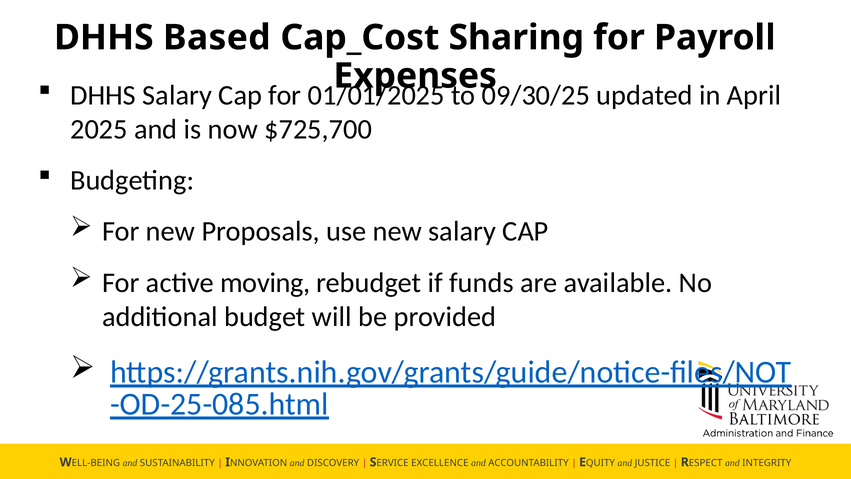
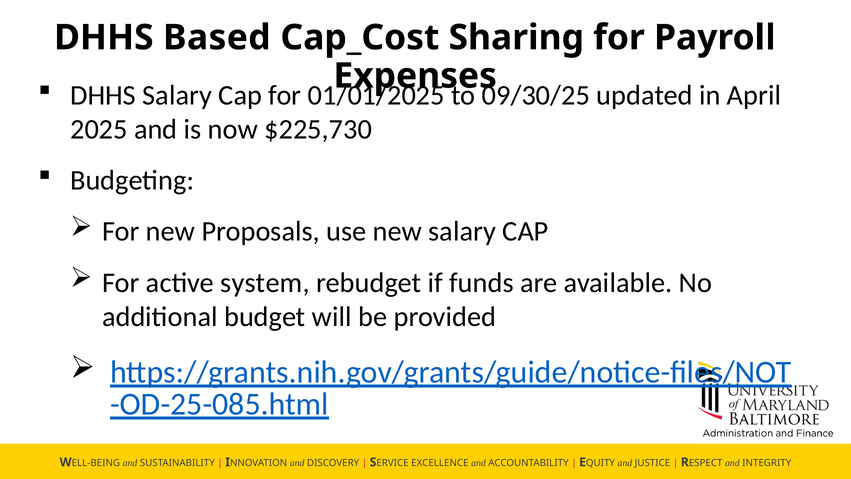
$725,700: $725,700 -> $225,730
moving: moving -> system
